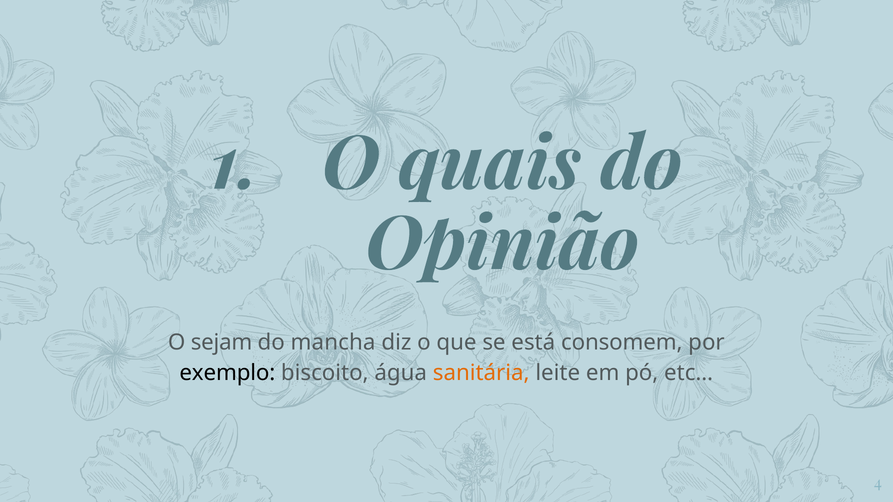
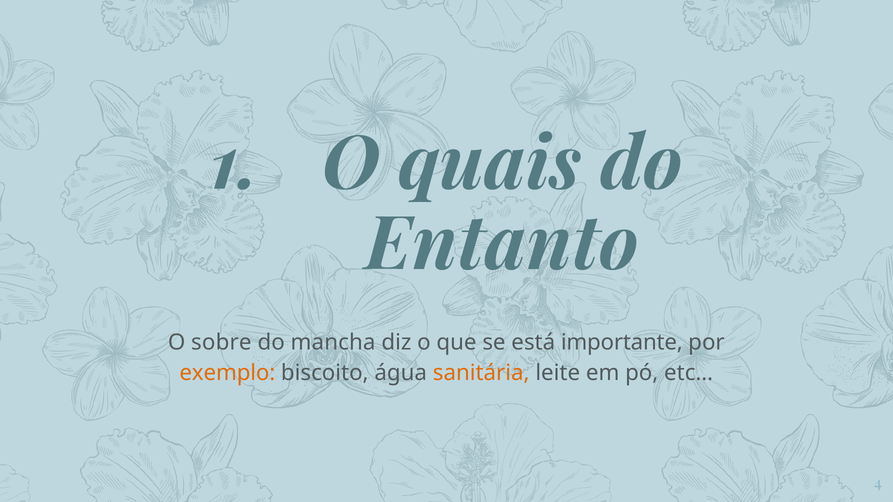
Opinião: Opinião -> Entanto
sejam: sejam -> sobre
consomem: consomem -> importante
exemplo colour: black -> orange
